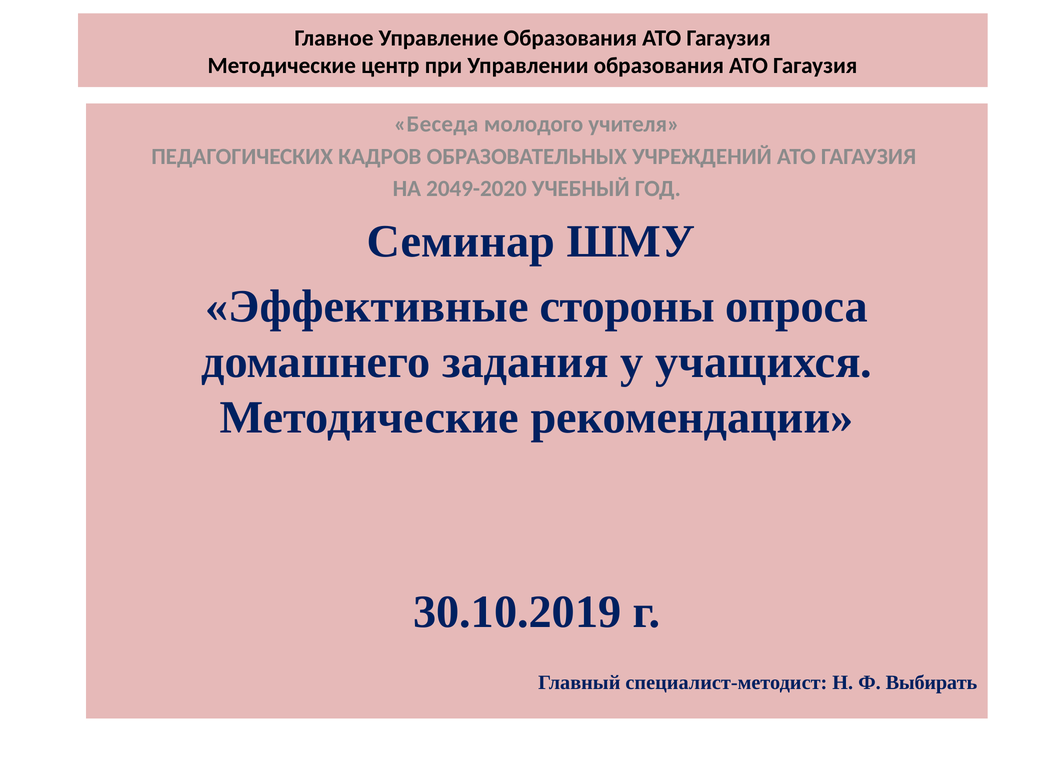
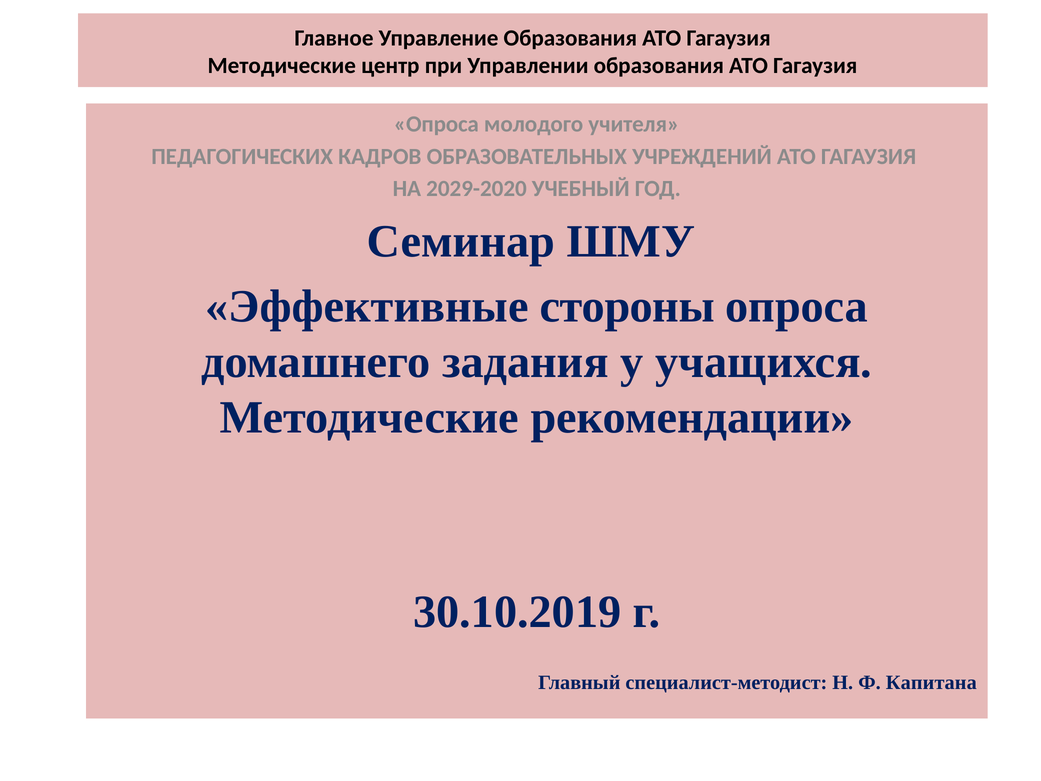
Беседа at (436, 124): Беседа -> Опроса
2049-2020: 2049-2020 -> 2029-2020
Выбирать: Выбирать -> Капитана
